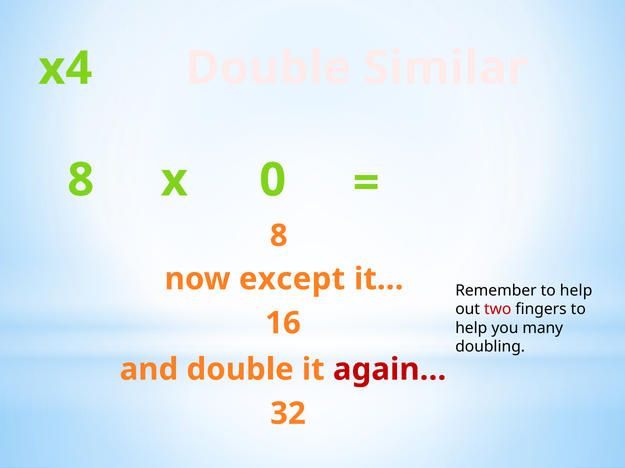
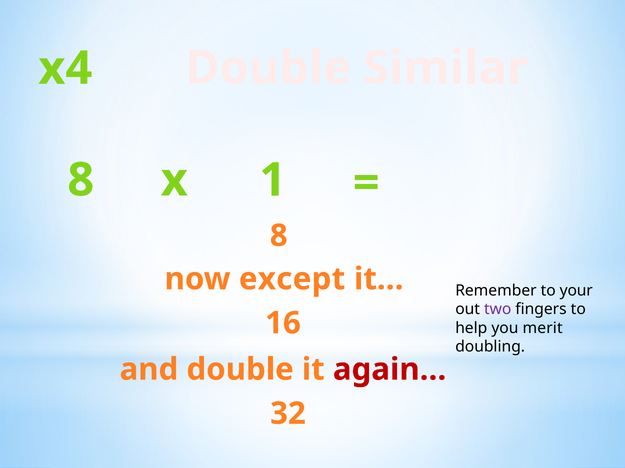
0: 0 -> 1
Remember to help: help -> your
two colour: red -> purple
many: many -> merit
